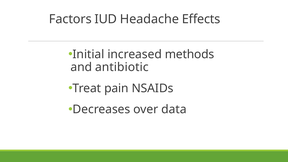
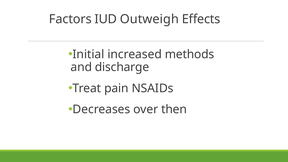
Headache: Headache -> Outweigh
antibiotic: antibiotic -> discharge
data: data -> then
